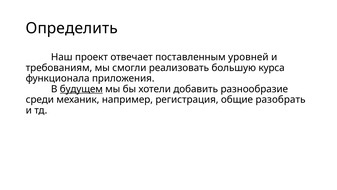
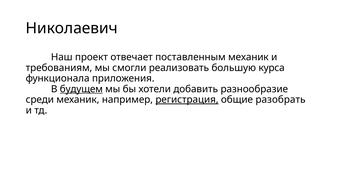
Определить: Определить -> Николаевич
поставленным уровней: уровней -> механик
регистрация underline: none -> present
